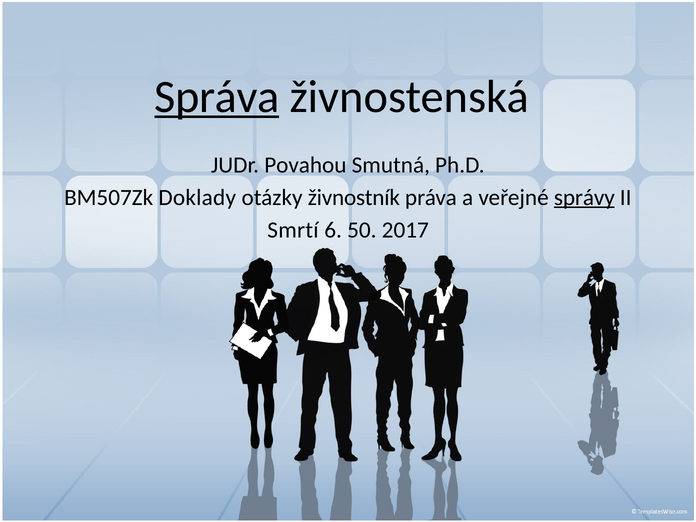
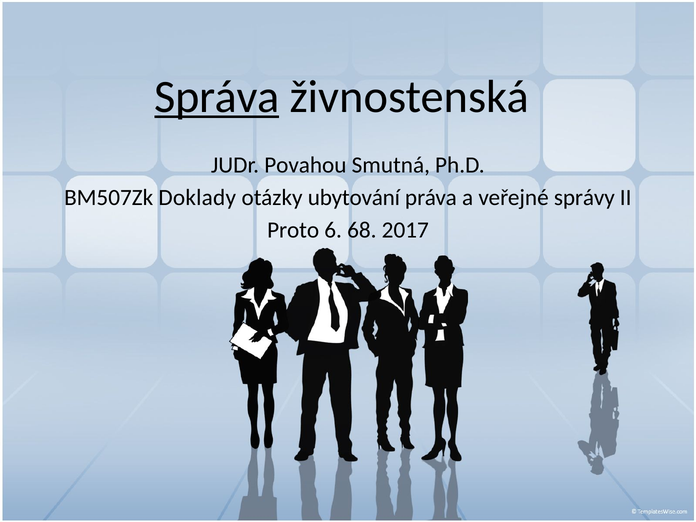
živnostník: živnostník -> ubytování
správy underline: present -> none
Smrtí: Smrtí -> Proto
50: 50 -> 68
